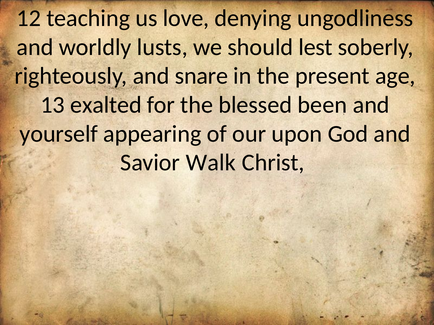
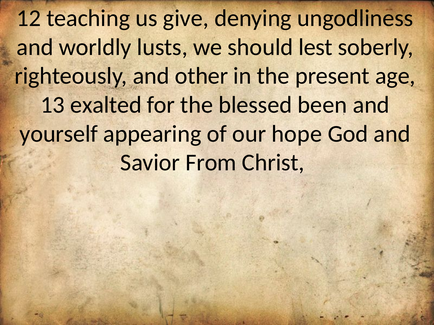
love: love -> give
snare: snare -> other
upon: upon -> hope
Walk: Walk -> From
